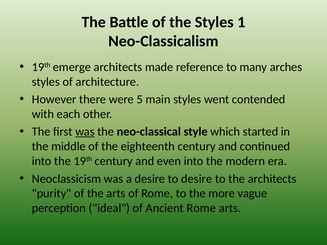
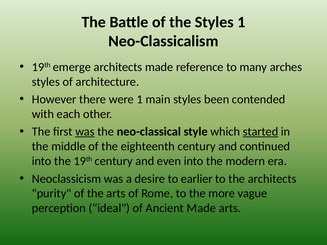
were 5: 5 -> 1
went: went -> been
started underline: none -> present
to desire: desire -> earlier
Ancient Rome: Rome -> Made
